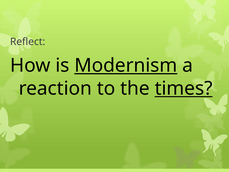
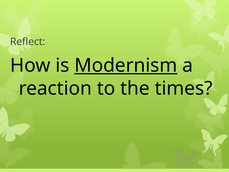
times underline: present -> none
